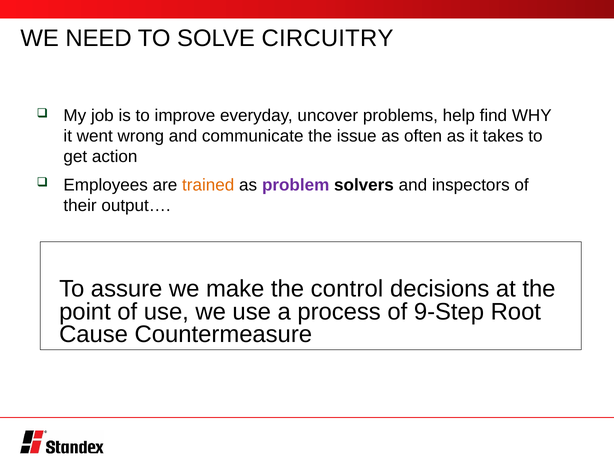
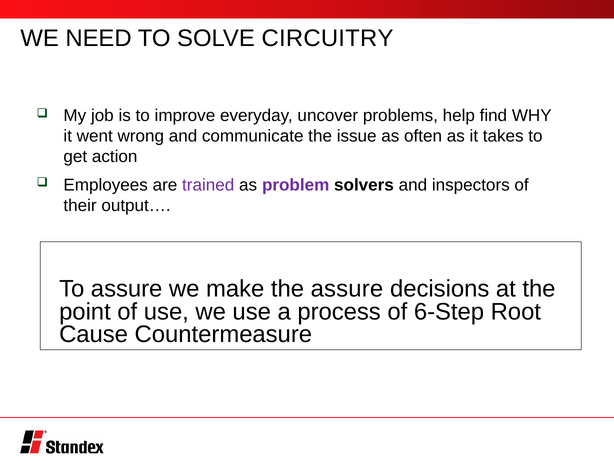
trained colour: orange -> purple
the control: control -> assure
9-Step: 9-Step -> 6-Step
